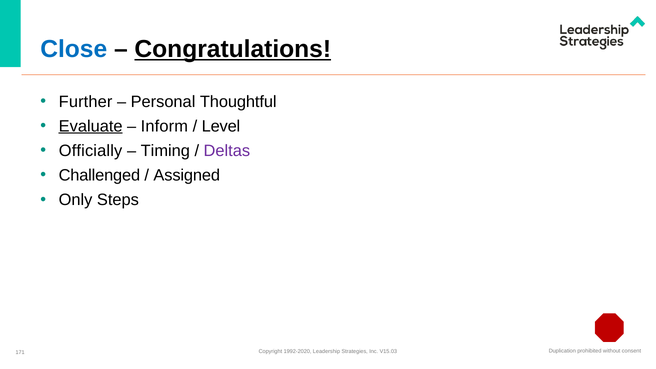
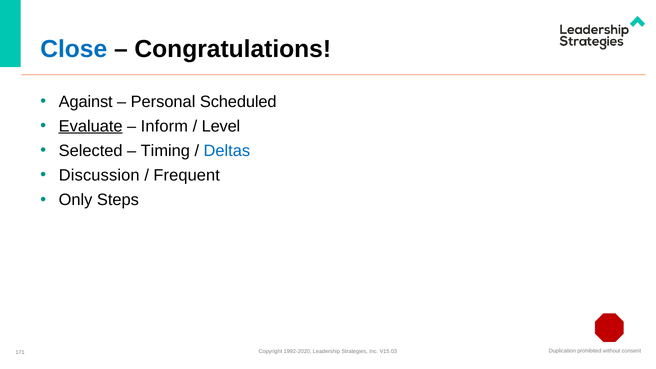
Congratulations underline: present -> none
Further: Further -> Against
Thoughtful: Thoughtful -> Scheduled
Officially: Officially -> Selected
Deltas colour: purple -> blue
Challenged: Challenged -> Discussion
Assigned: Assigned -> Frequent
